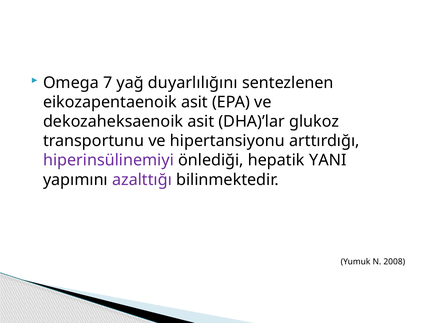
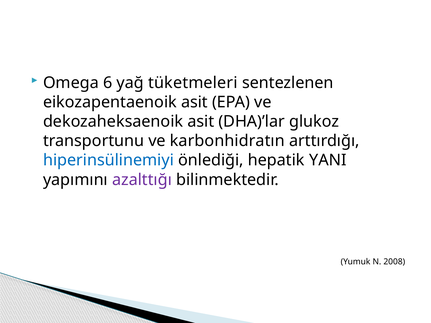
7: 7 -> 6
duyarlılığını: duyarlılığını -> tüketmeleri
hipertansiyonu: hipertansiyonu -> karbonhidratın
hiperinsülinemiyi colour: purple -> blue
